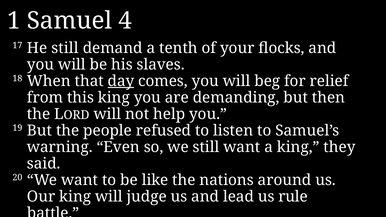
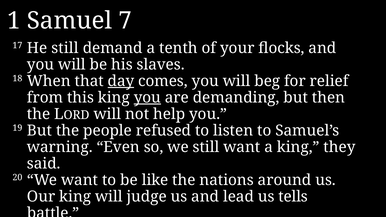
4: 4 -> 7
you at (147, 98) underline: none -> present
rule: rule -> tells
